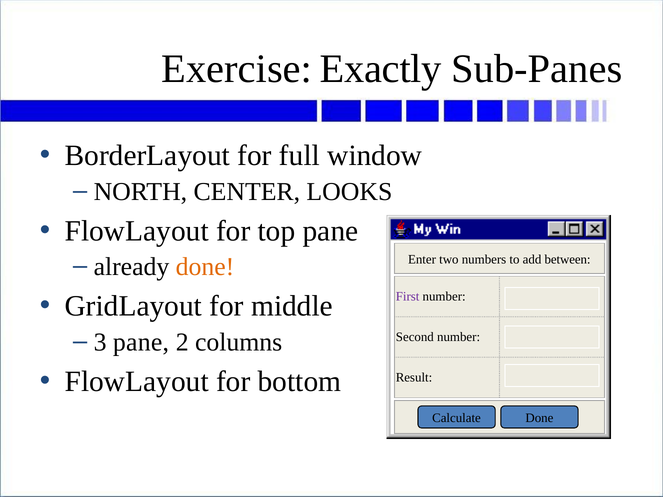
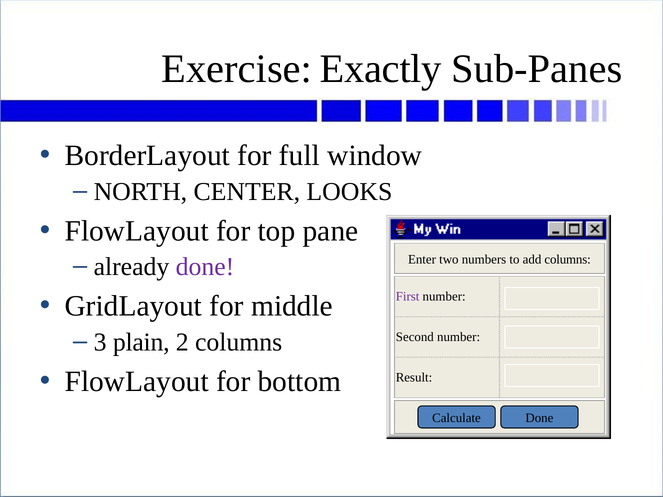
add between: between -> columns
done at (205, 267) colour: orange -> purple
pane at (141, 342): pane -> plain
